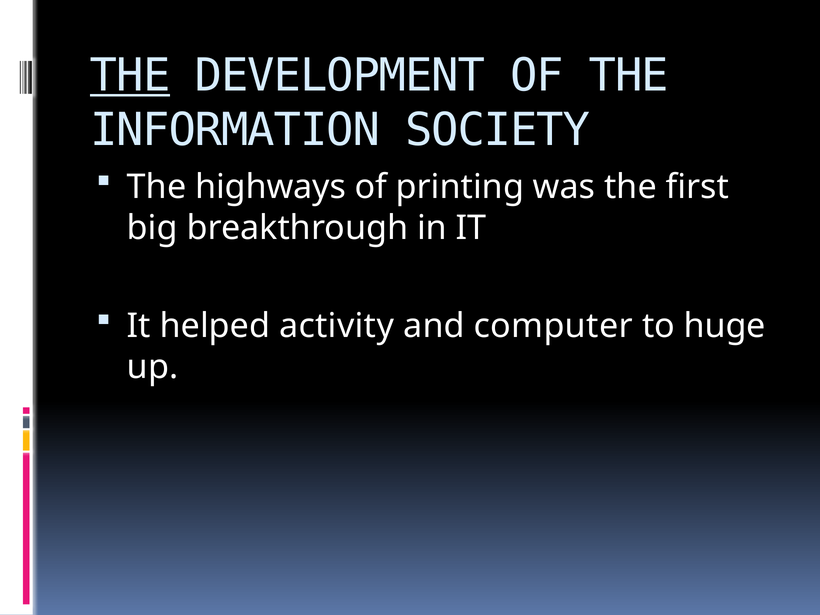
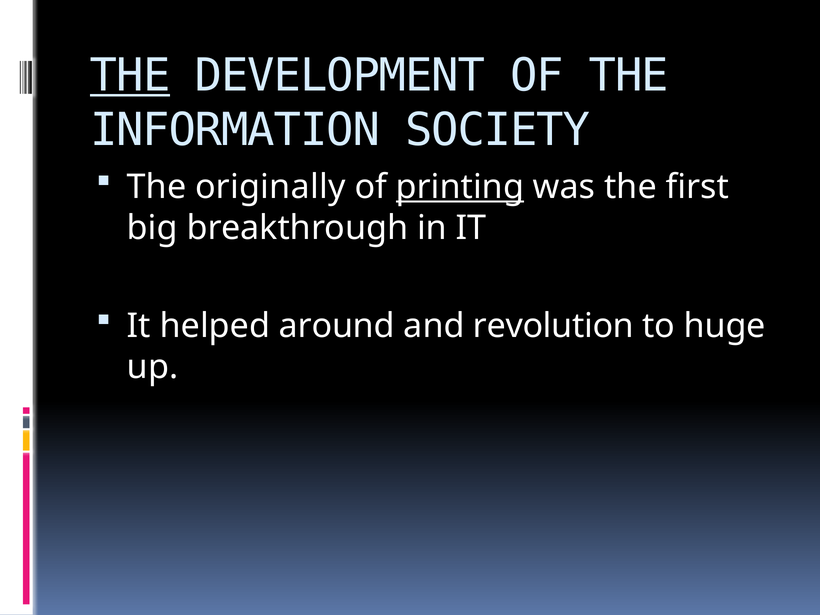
highways: highways -> originally
printing underline: none -> present
activity: activity -> around
computer: computer -> revolution
